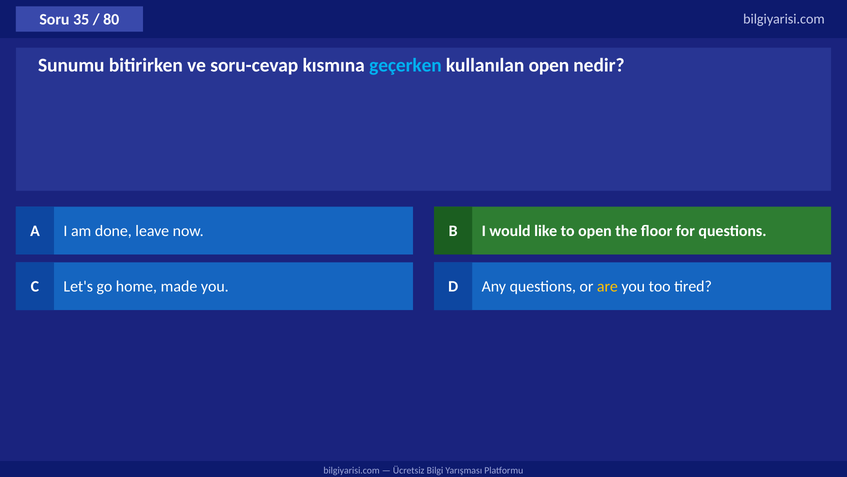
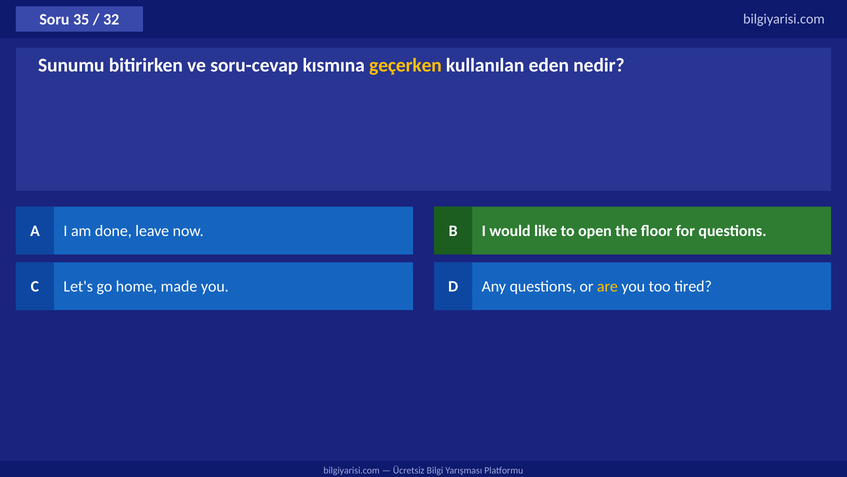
80: 80 -> 32
geçerken colour: light blue -> yellow
kullanılan open: open -> eden
